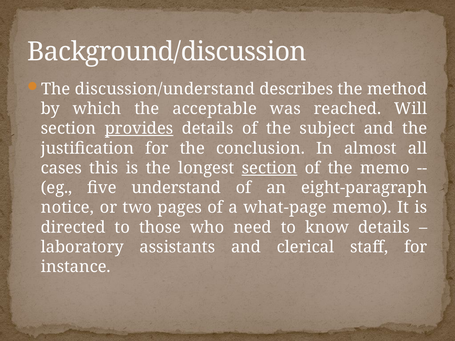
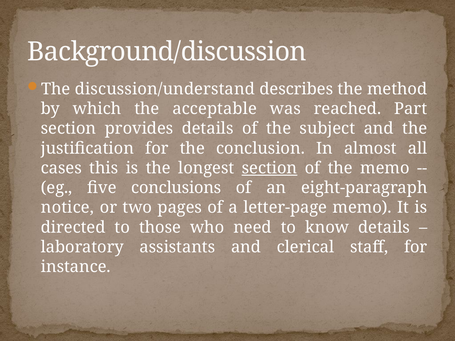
Will: Will -> Part
provides underline: present -> none
understand: understand -> conclusions
what-page: what-page -> letter-page
